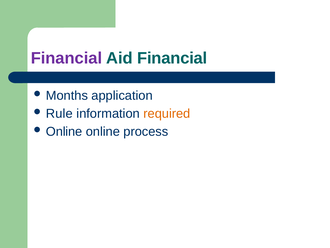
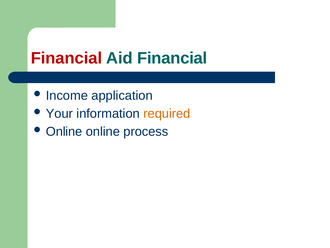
Financial at (67, 58) colour: purple -> red
Months: Months -> Income
Rule: Rule -> Your
